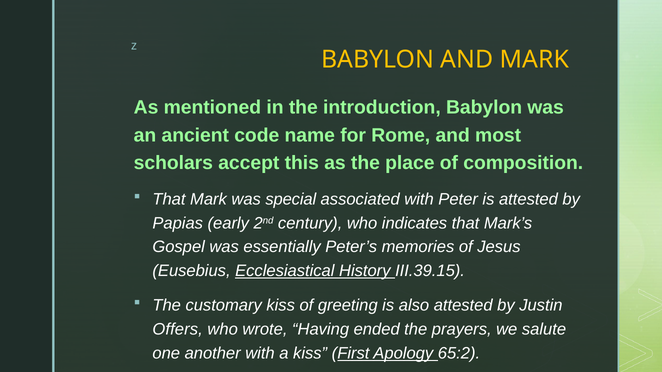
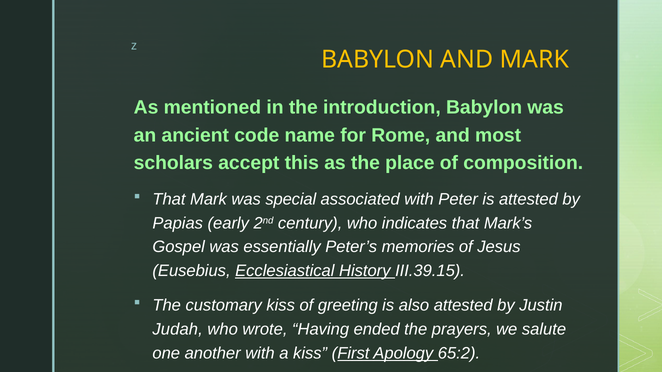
Offers: Offers -> Judah
